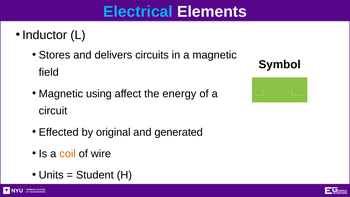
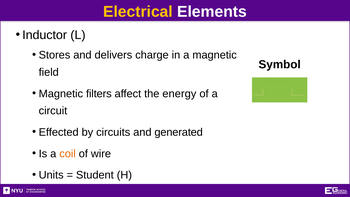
Electrical colour: light blue -> yellow
circuits: circuits -> charge
using: using -> filters
original: original -> circuits
